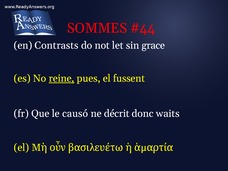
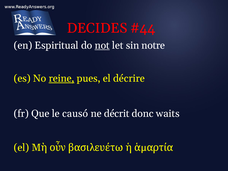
SOMMES: SOMMES -> DECIDES
Contrasts: Contrasts -> Espiritual
not underline: none -> present
grace: grace -> notre
fussent: fussent -> décrire
